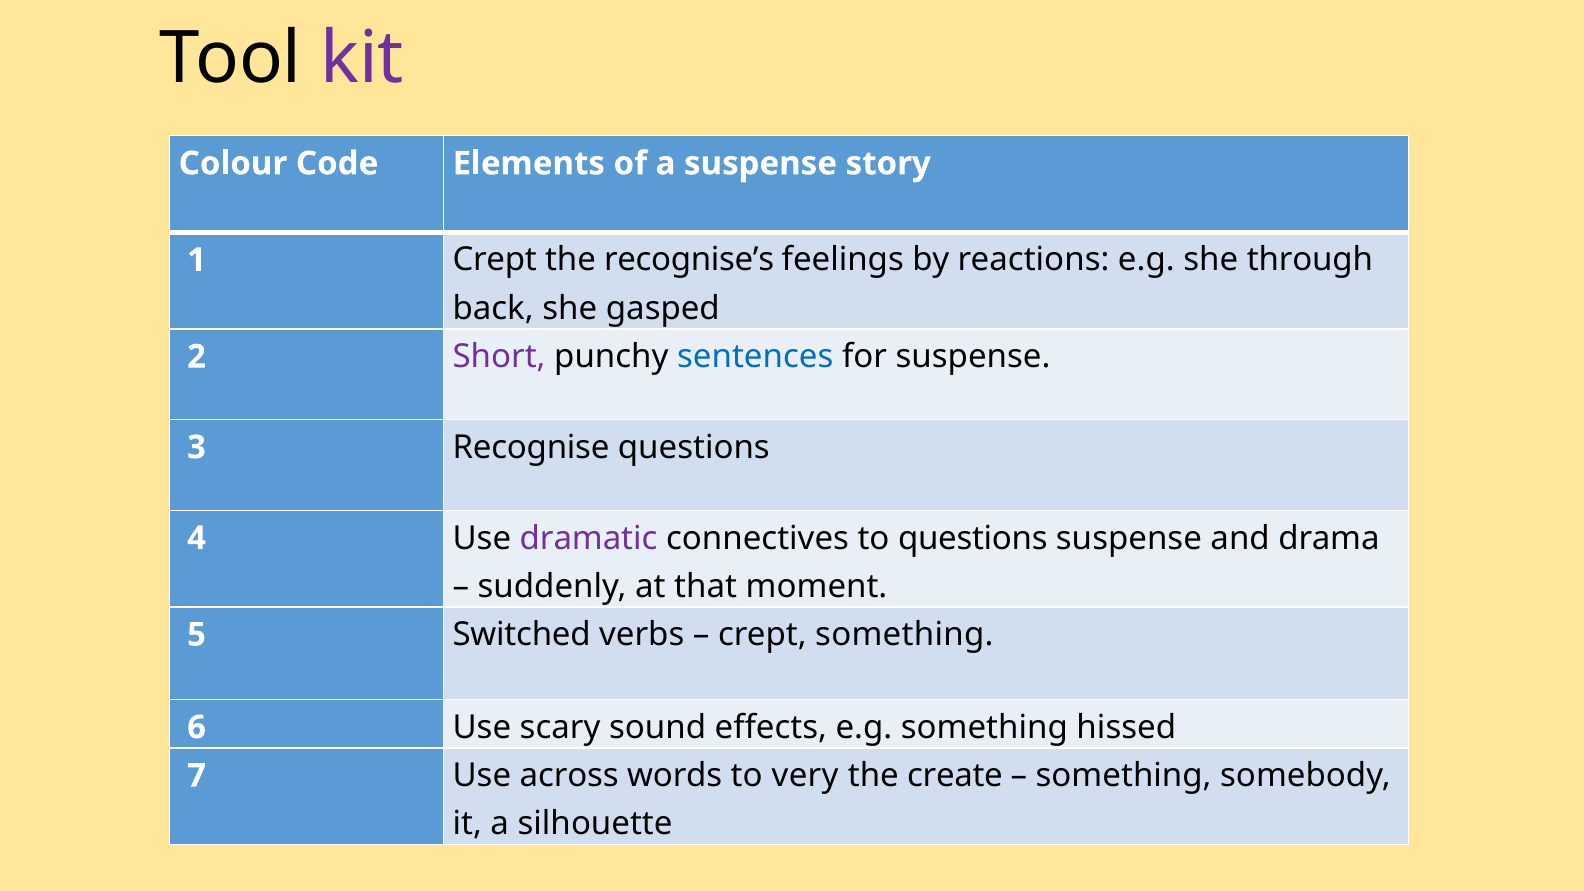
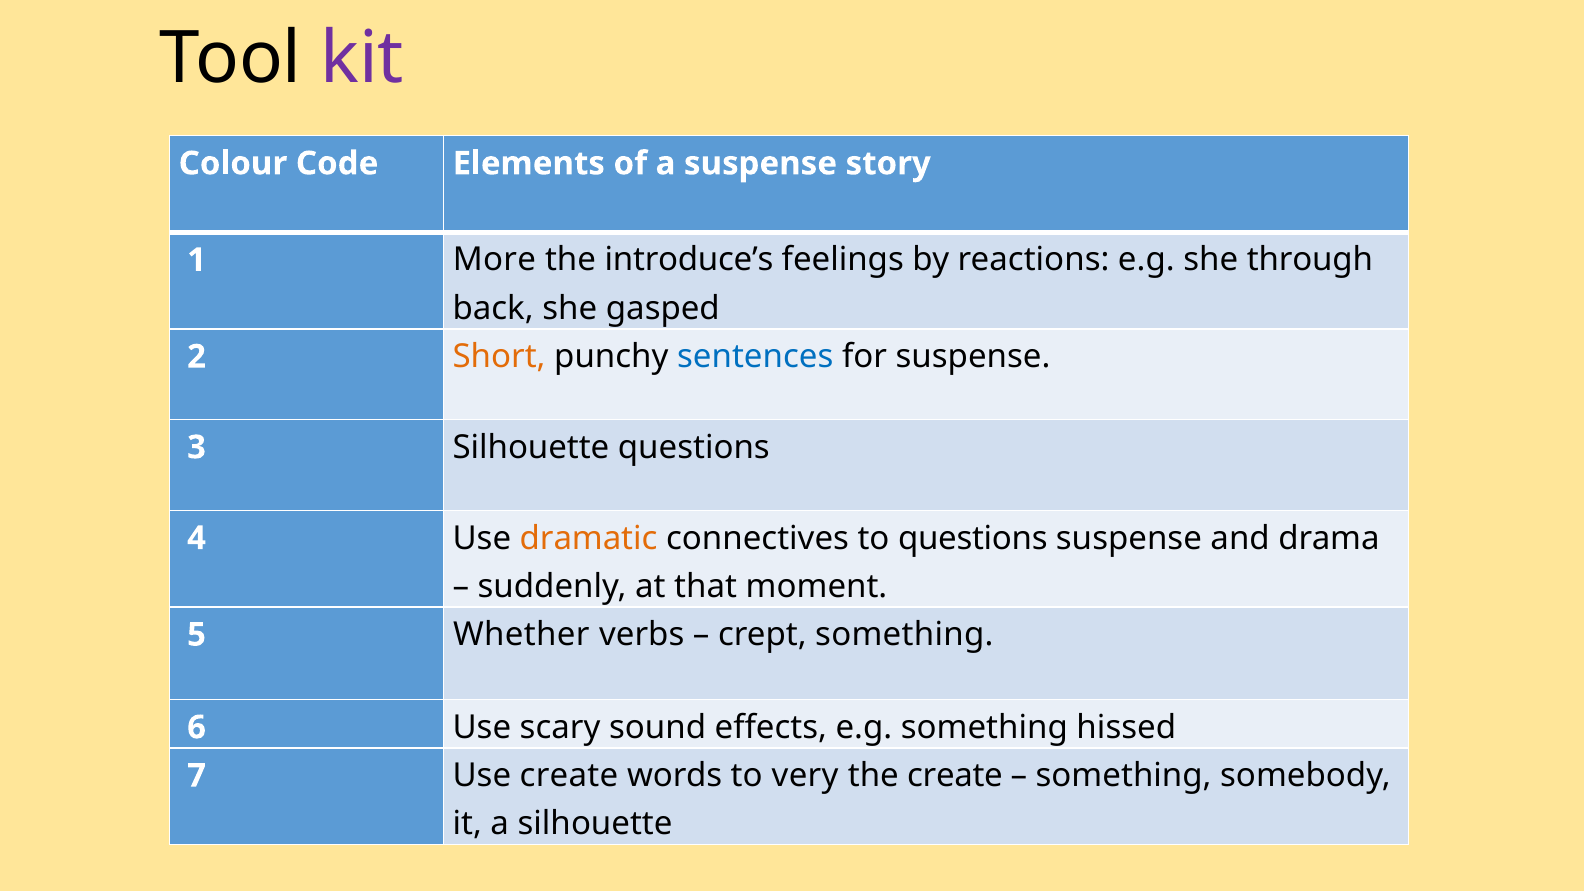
1 Crept: Crept -> More
recognise’s: recognise’s -> introduce’s
Short colour: purple -> orange
3 Recognise: Recognise -> Silhouette
dramatic colour: purple -> orange
Switched: Switched -> Whether
Use across: across -> create
